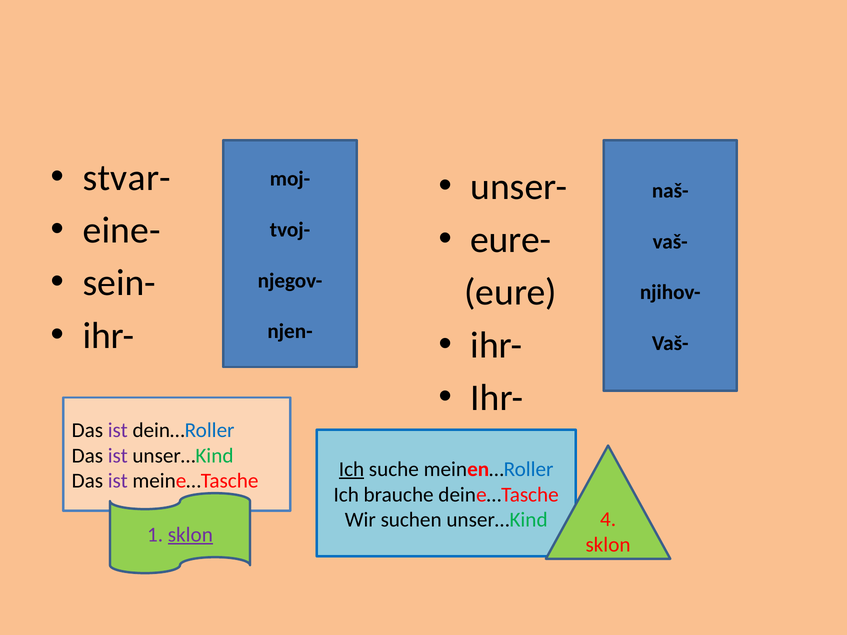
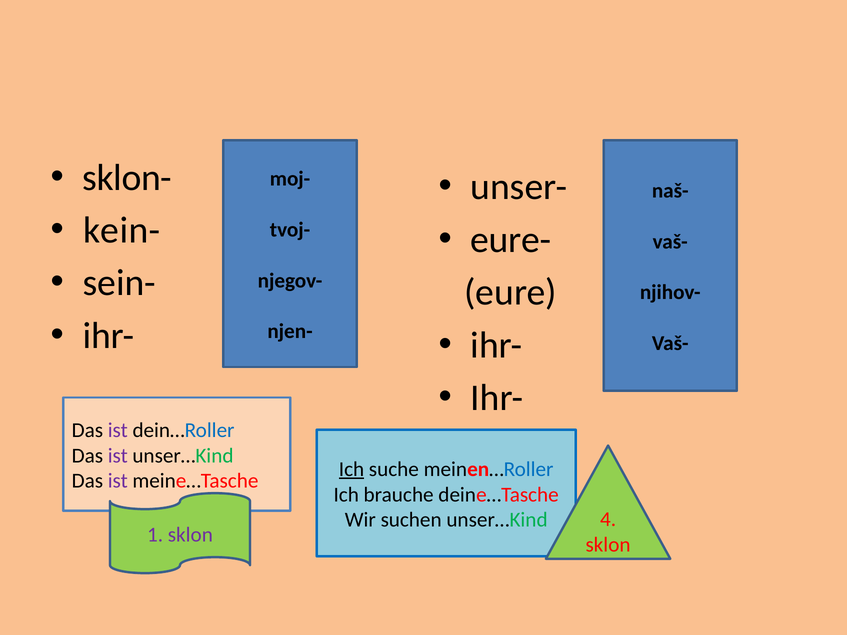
stvar-: stvar- -> sklon-
eine-: eine- -> kein-
sklon at (190, 535) underline: present -> none
